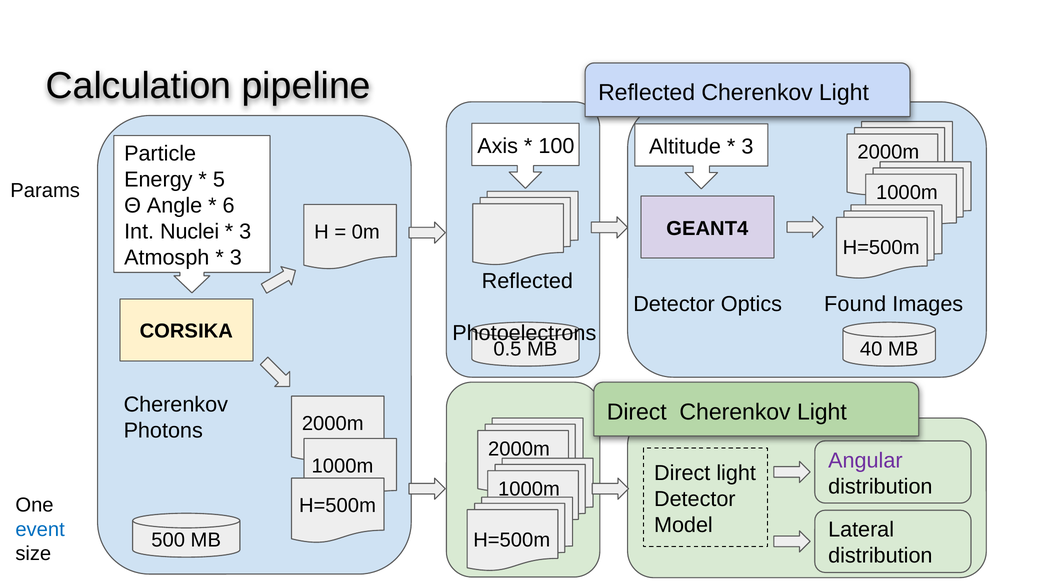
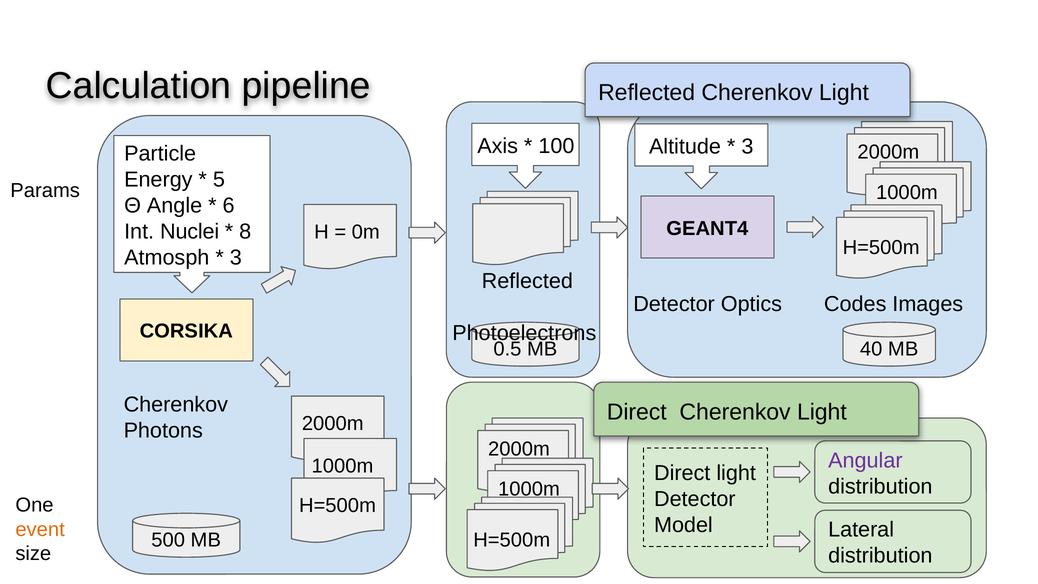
3 at (245, 231): 3 -> 8
Found: Found -> Codes
event colour: blue -> orange
